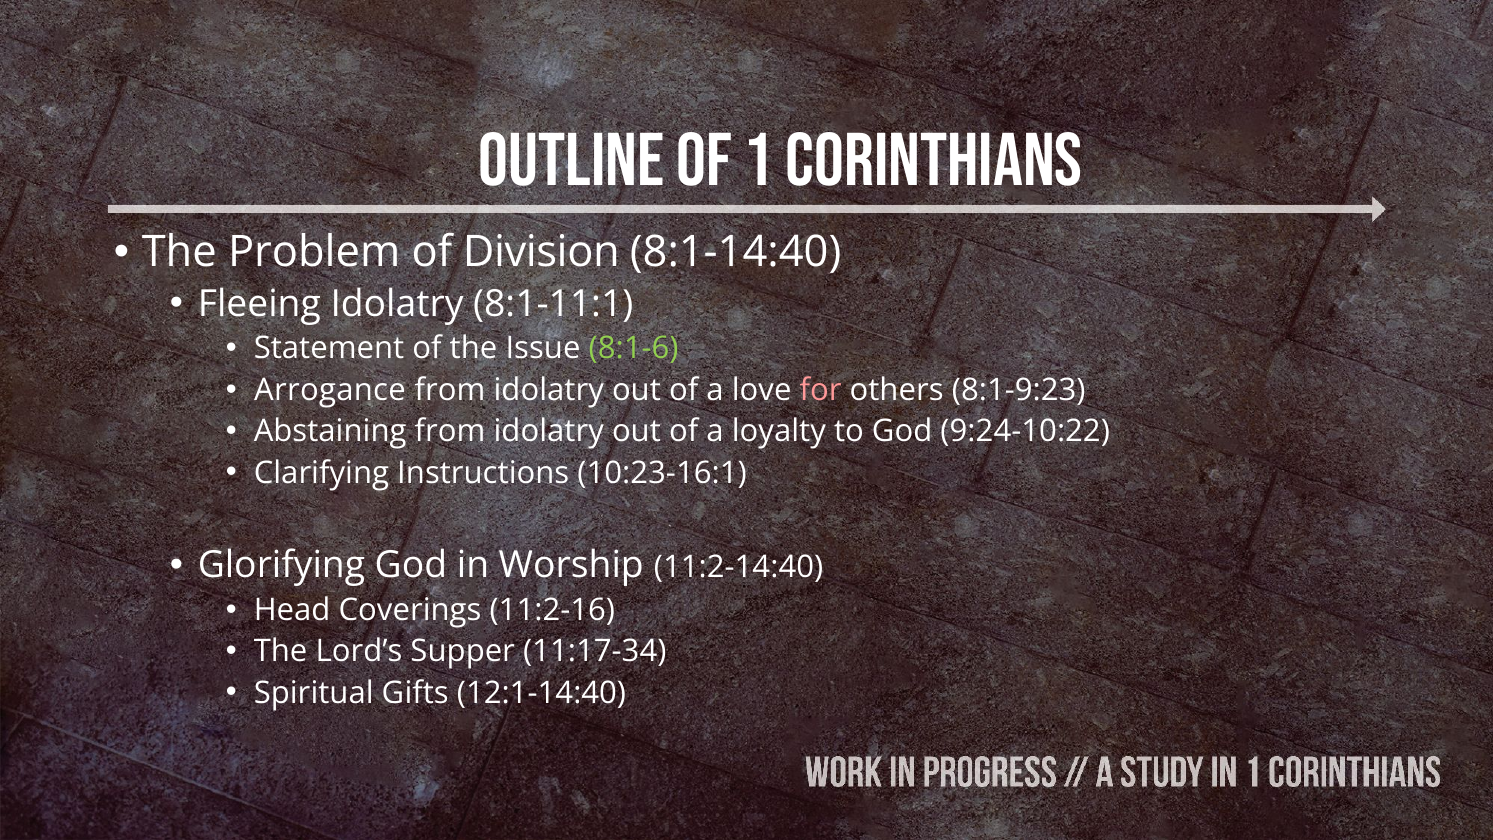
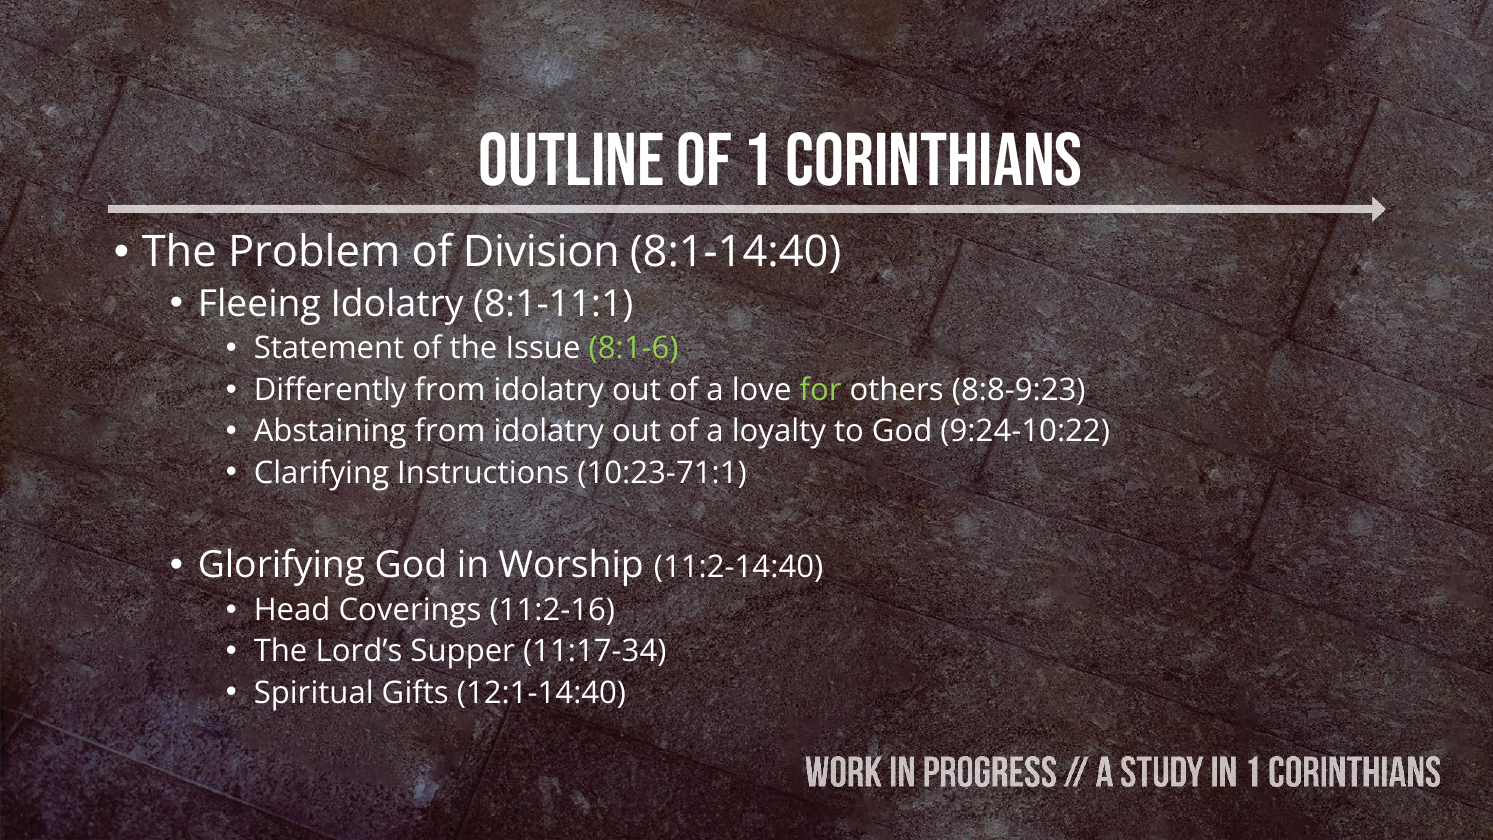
Arrogance: Arrogance -> Differently
for colour: pink -> light green
8:1-9:23: 8:1-9:23 -> 8:8-9:23
10:23-16:1: 10:23-16:1 -> 10:23-71:1
